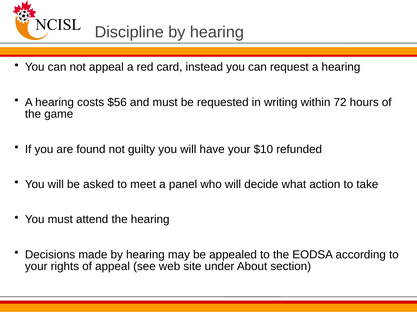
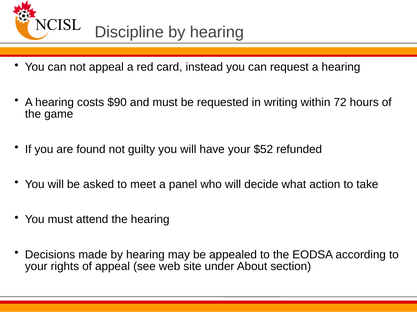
$56: $56 -> $90
$10: $10 -> $52
